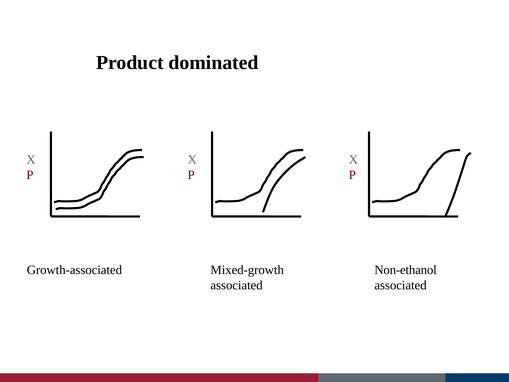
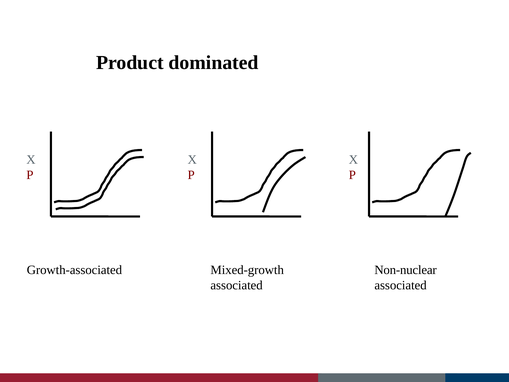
Non-ethanol: Non-ethanol -> Non-nuclear
